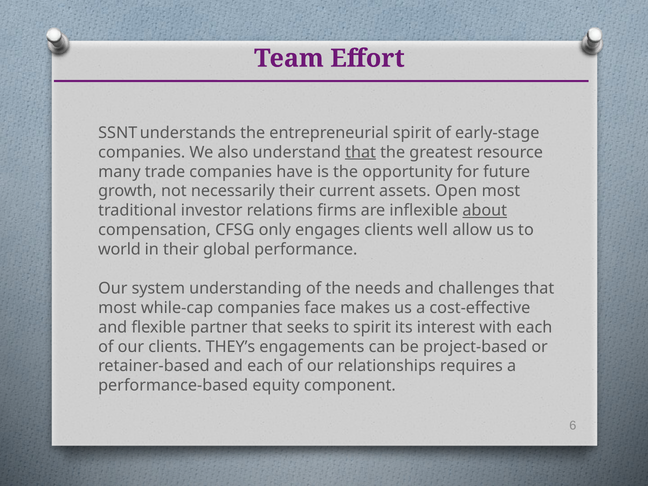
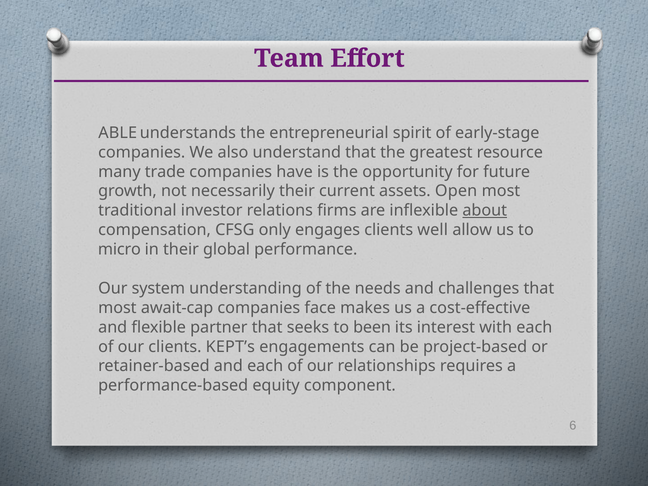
SSNT: SSNT -> ABLE
that at (361, 152) underline: present -> none
world: world -> micro
while-cap: while-cap -> await-cap
to spirit: spirit -> been
THEY’s: THEY’s -> KEPT’s
